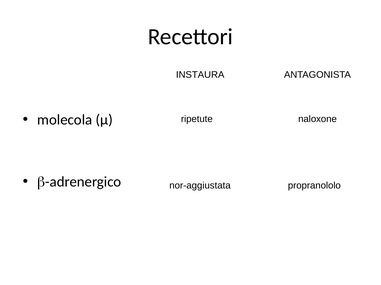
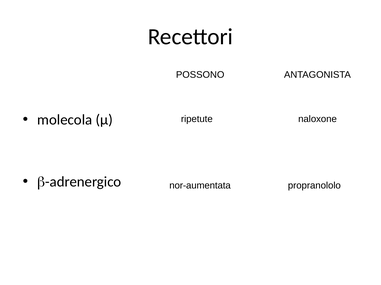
INSTAURA: INSTAURA -> POSSONO
nor-aggiustata: nor-aggiustata -> nor-aumentata
